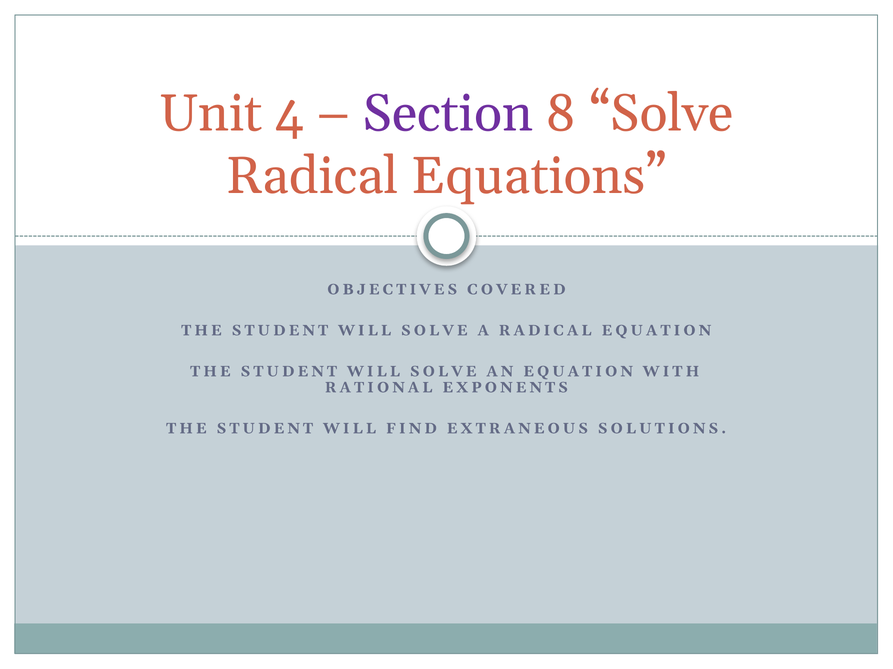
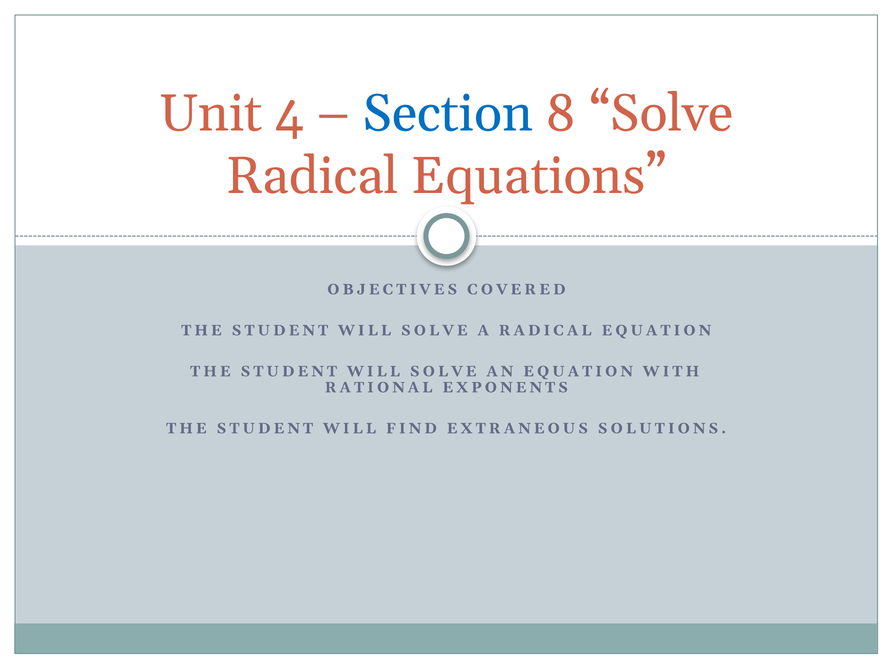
Section colour: purple -> blue
